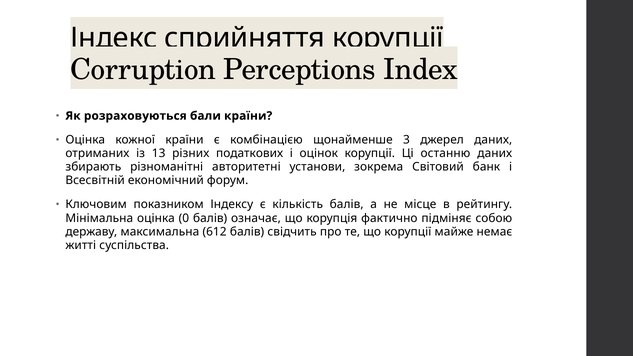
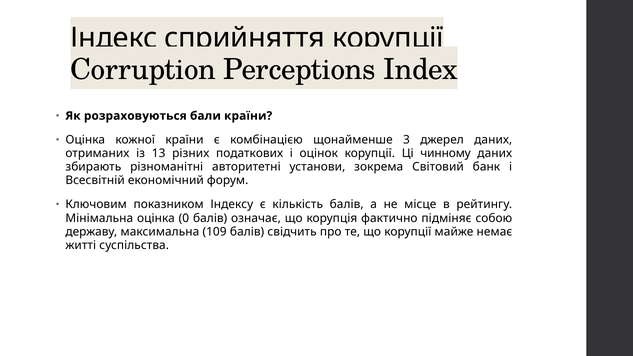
останню: останню -> чинному
612: 612 -> 109
